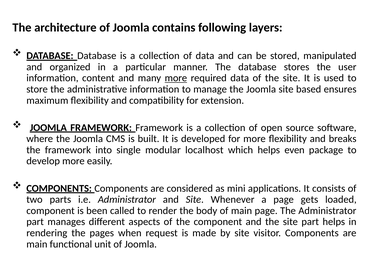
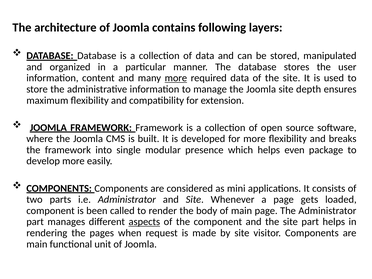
based: based -> depth
localhost: localhost -> presence
aspects underline: none -> present
